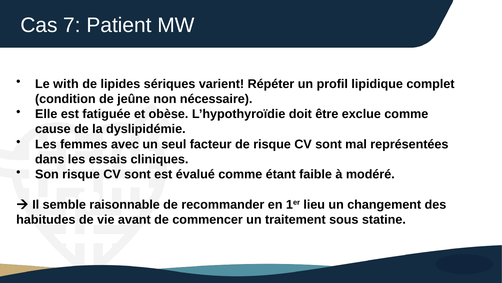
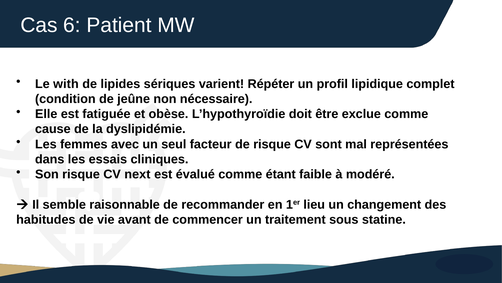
7: 7 -> 6
Son risque CV sont: sont -> next
